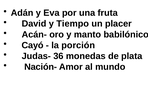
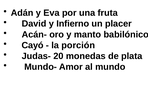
Tiempo: Tiempo -> Infierno
36: 36 -> 20
Nación-: Nación- -> Mundo-
